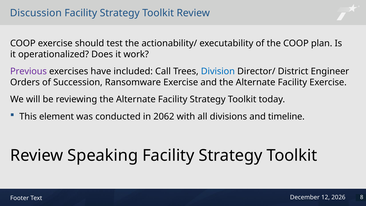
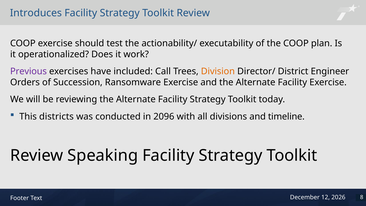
Discussion: Discussion -> Introduces
Division colour: blue -> orange
element: element -> districts
2062: 2062 -> 2096
